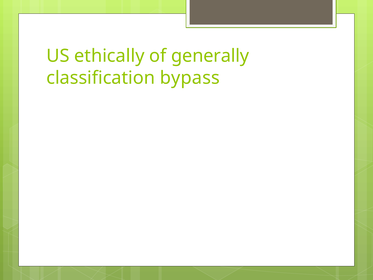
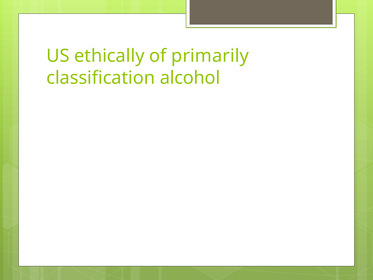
generally: generally -> primarily
bypass: bypass -> alcohol
